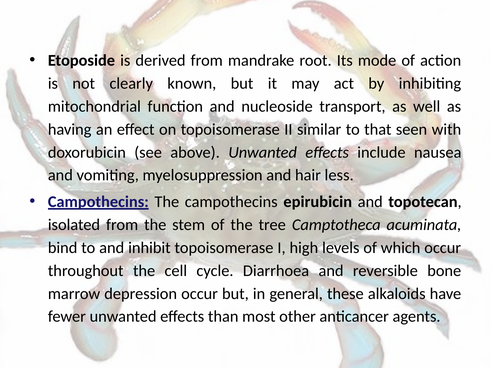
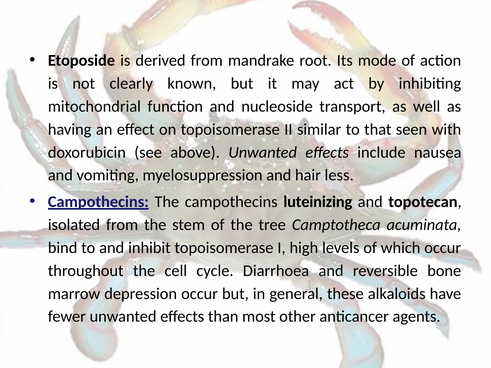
epirubicin: epirubicin -> luteinizing
